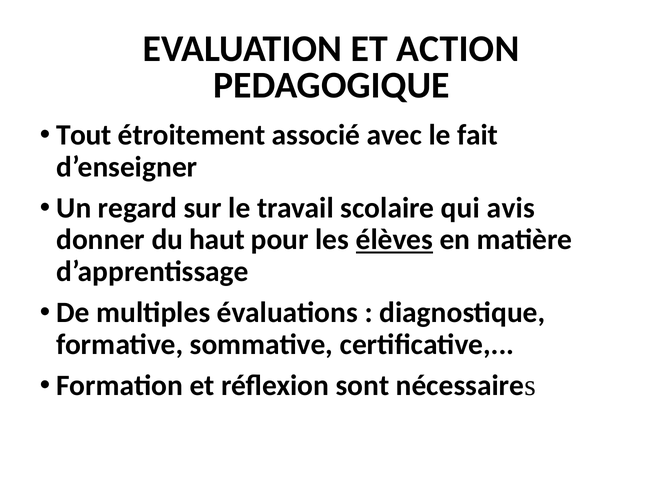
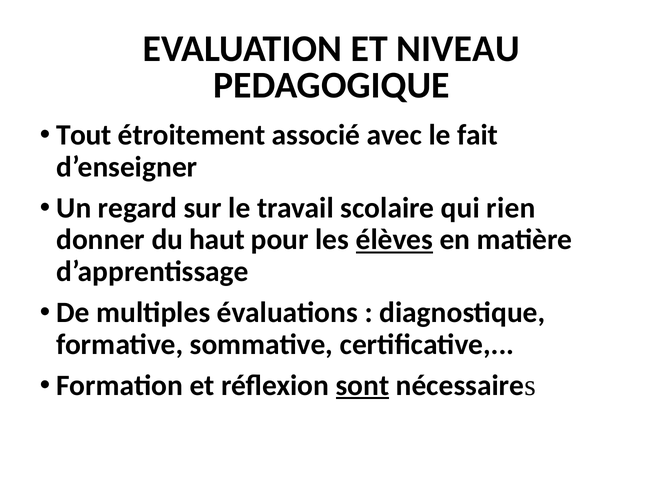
ACTION: ACTION -> NIVEAU
avis: avis -> rien
sont underline: none -> present
